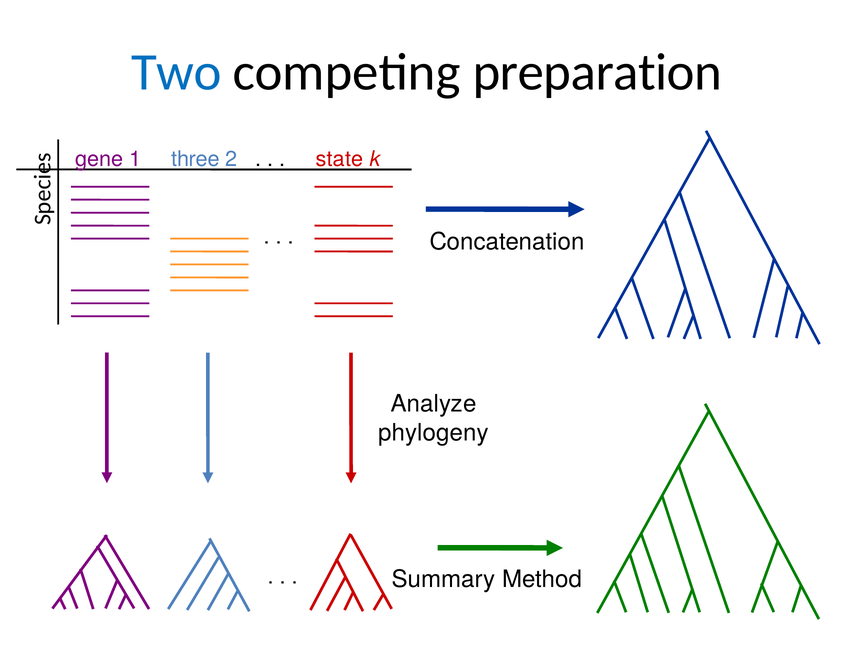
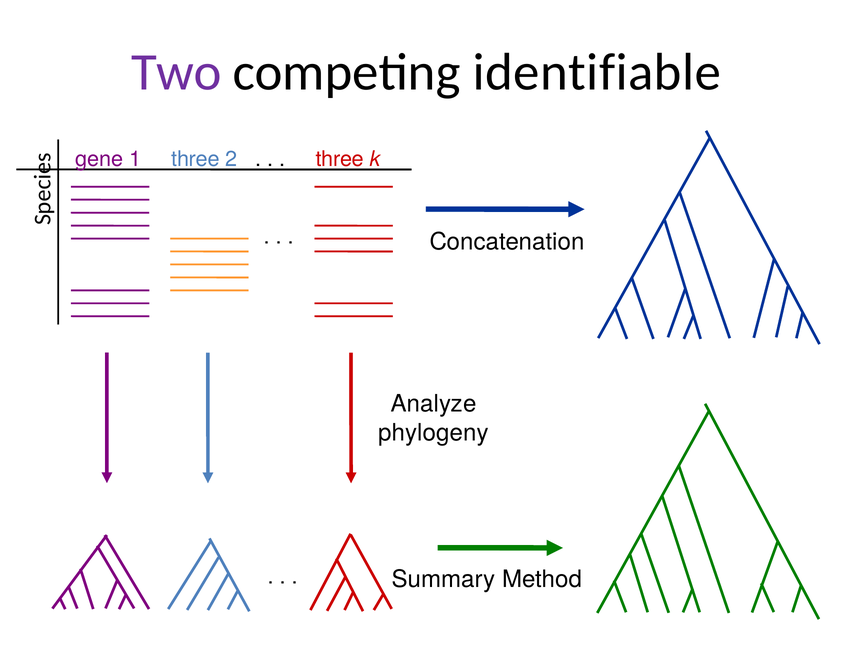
Two colour: blue -> purple
preparation: preparation -> identifiable
state at (340, 159): state -> three
